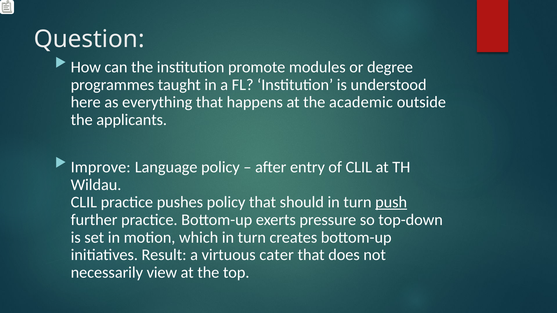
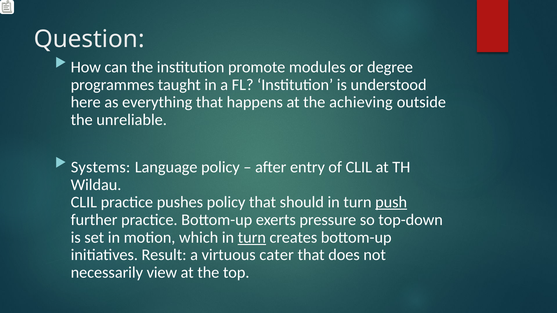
academic: academic -> achieving
applicants: applicants -> unreliable
Improve: Improve -> Systems
turn at (252, 238) underline: none -> present
